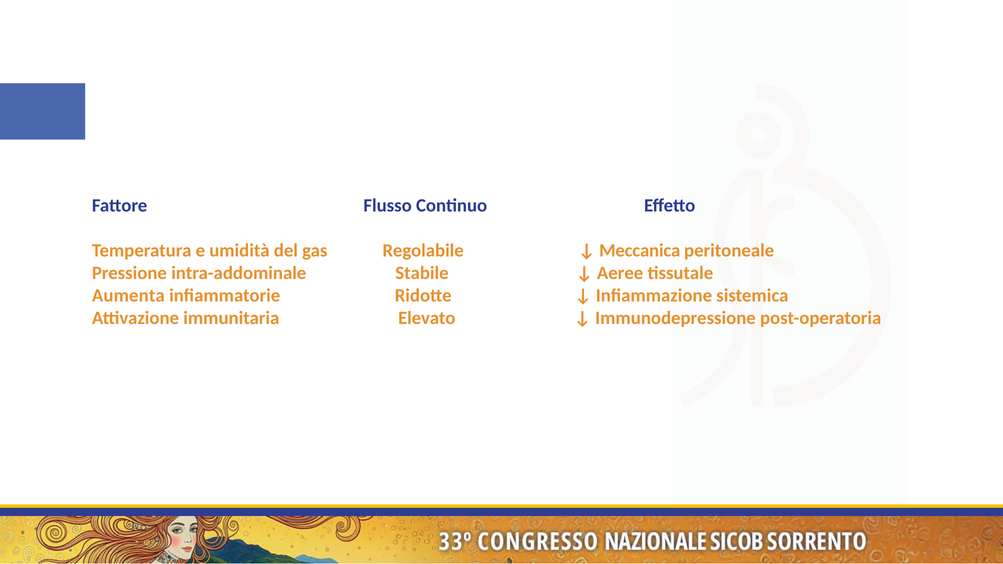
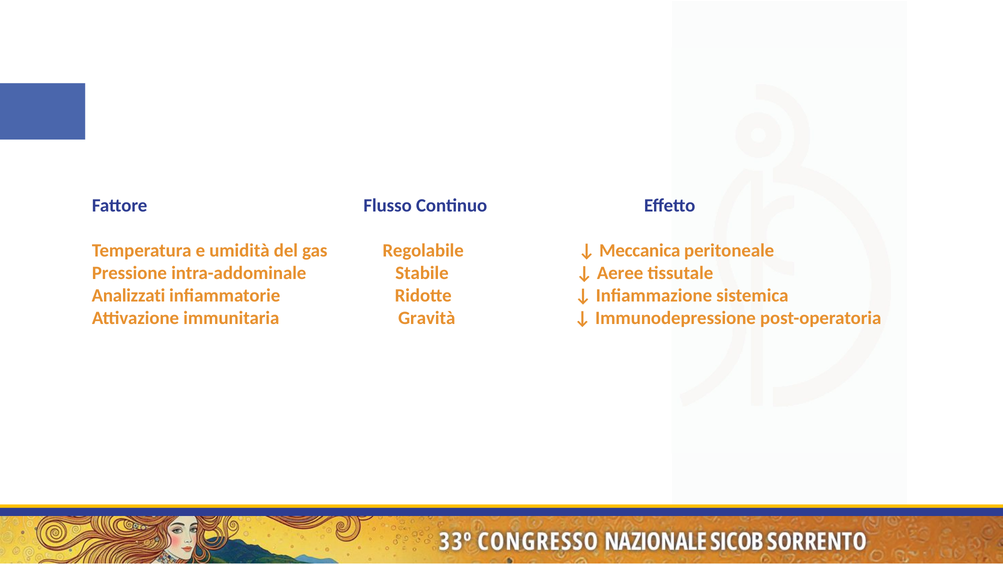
Aumenta: Aumenta -> Analizzati
Elevato: Elevato -> Gravità
